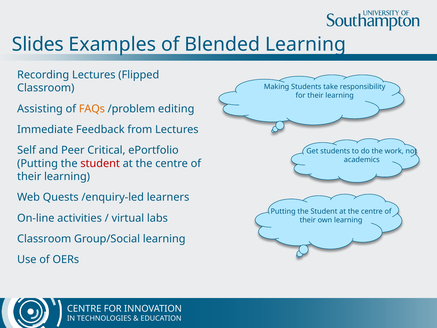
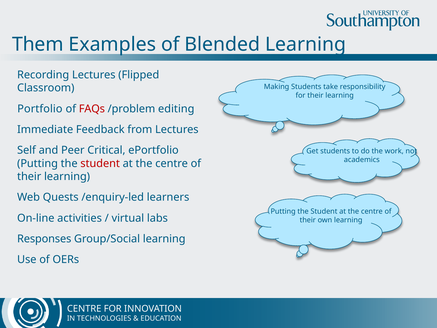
Slides: Slides -> Them
Assisting: Assisting -> Portfolio
FAQs colour: orange -> red
Classroom at (44, 239): Classroom -> Responses
